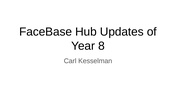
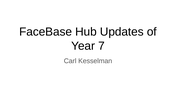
8: 8 -> 7
